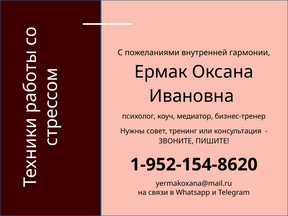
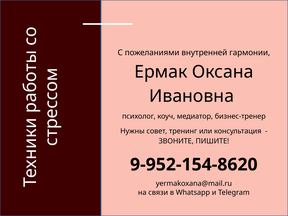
1-952-154-8620: 1-952-154-8620 -> 9-952-154-8620
